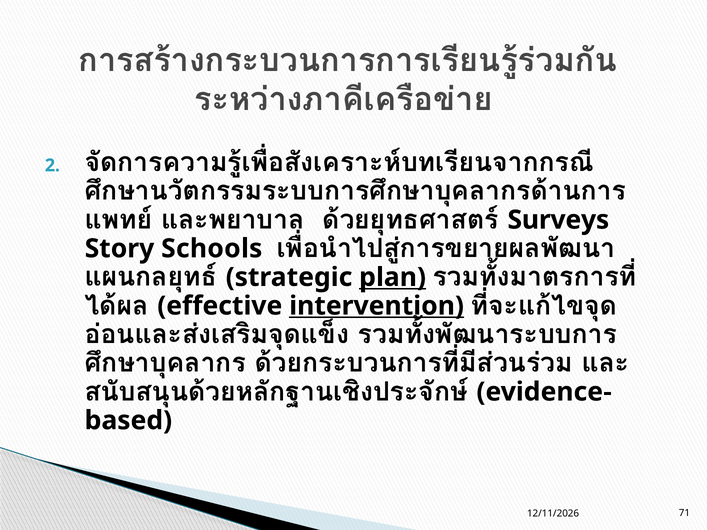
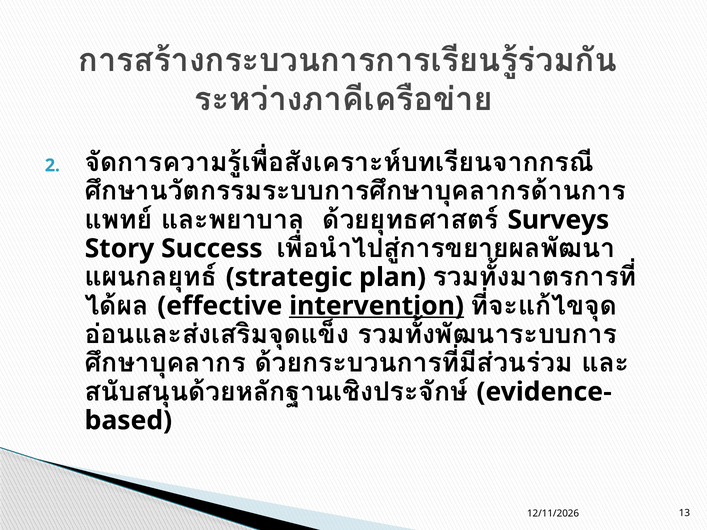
Schools: Schools -> Success
plan underline: present -> none
71: 71 -> 13
